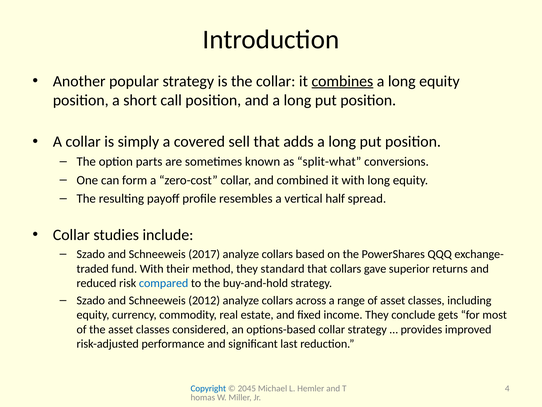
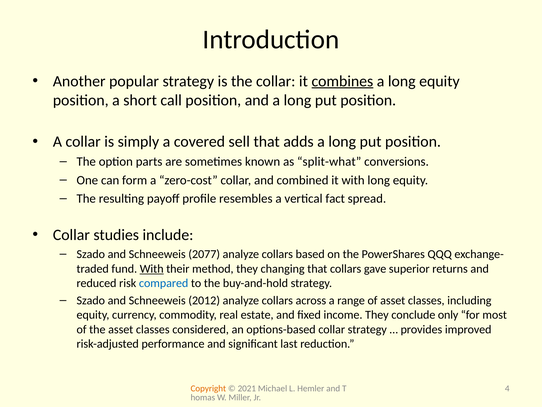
half: half -> fact
2017: 2017 -> 2077
With at (152, 268) underline: none -> present
standard: standard -> changing
gets: gets -> only
Copyright colour: blue -> orange
2045: 2045 -> 2021
